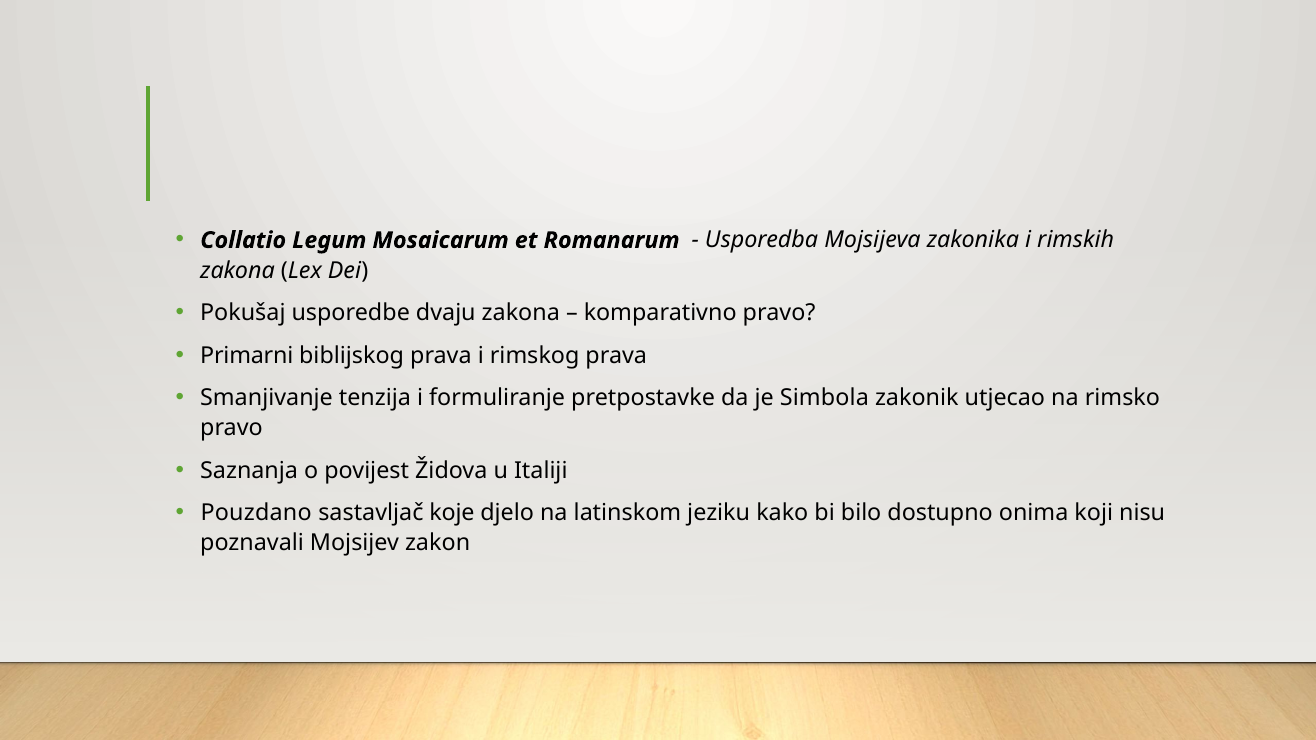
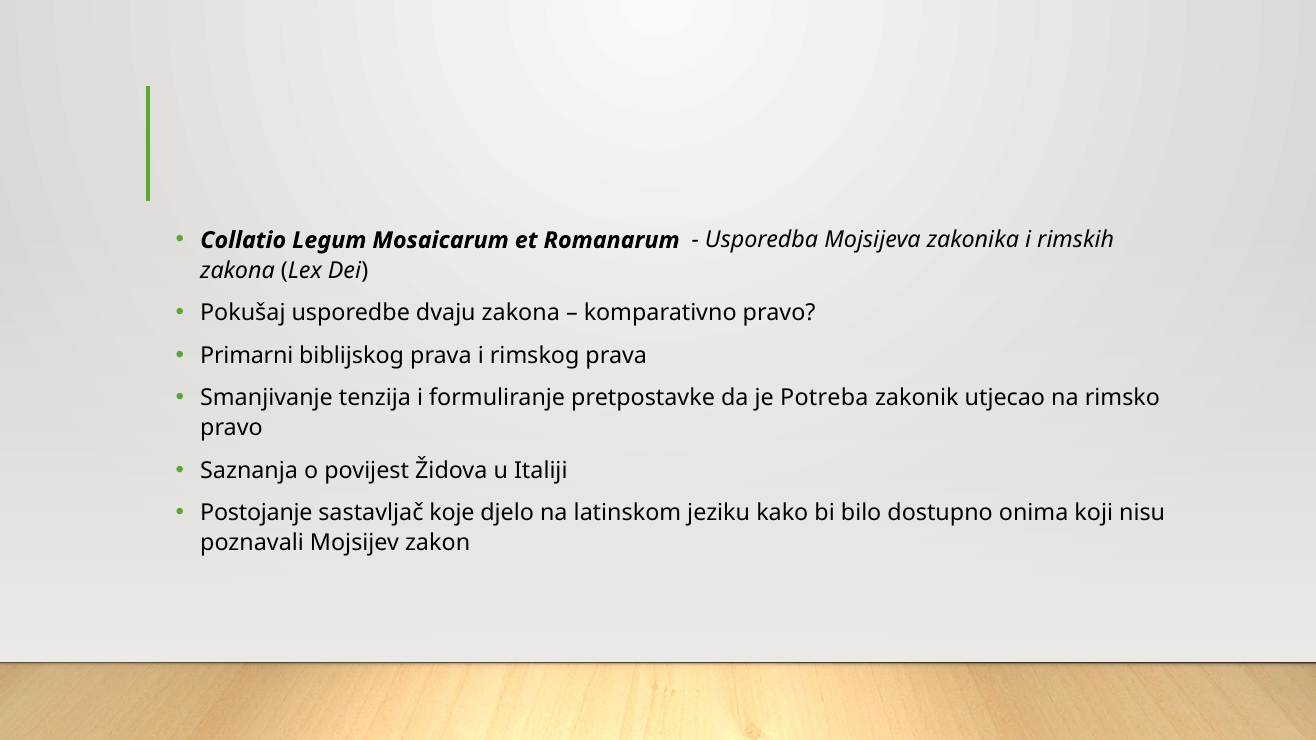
Simbola: Simbola -> Potreba
Pouzdano: Pouzdano -> Postojanje
